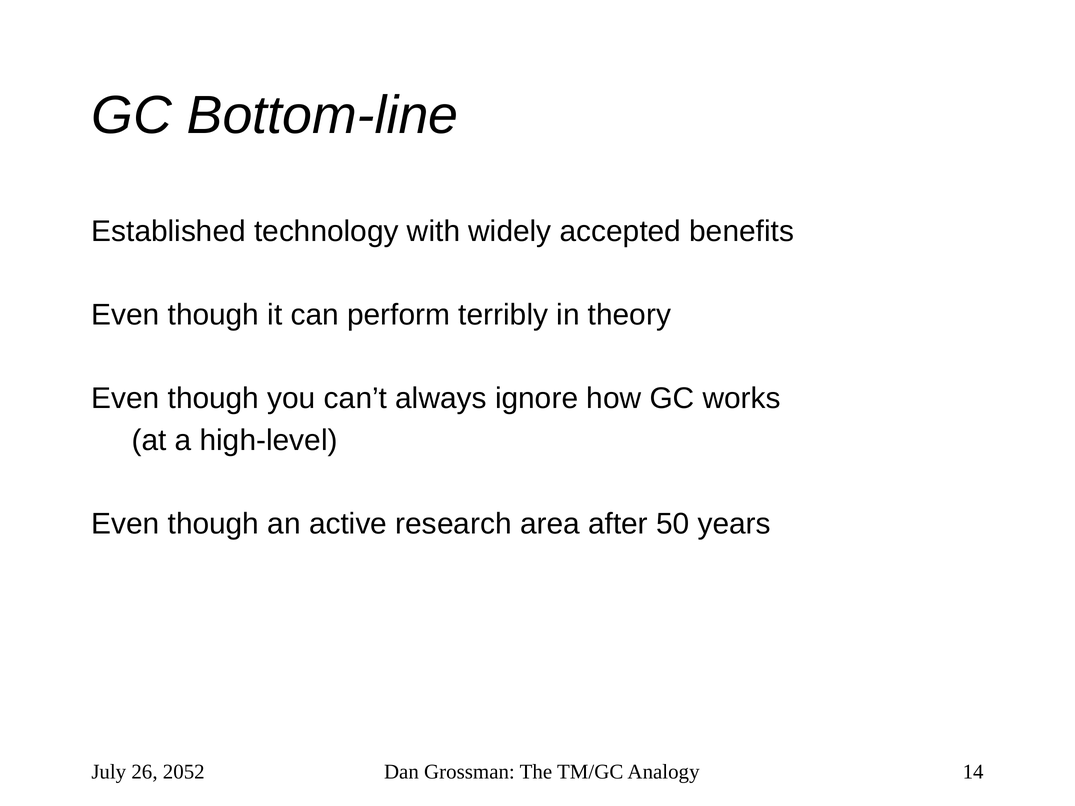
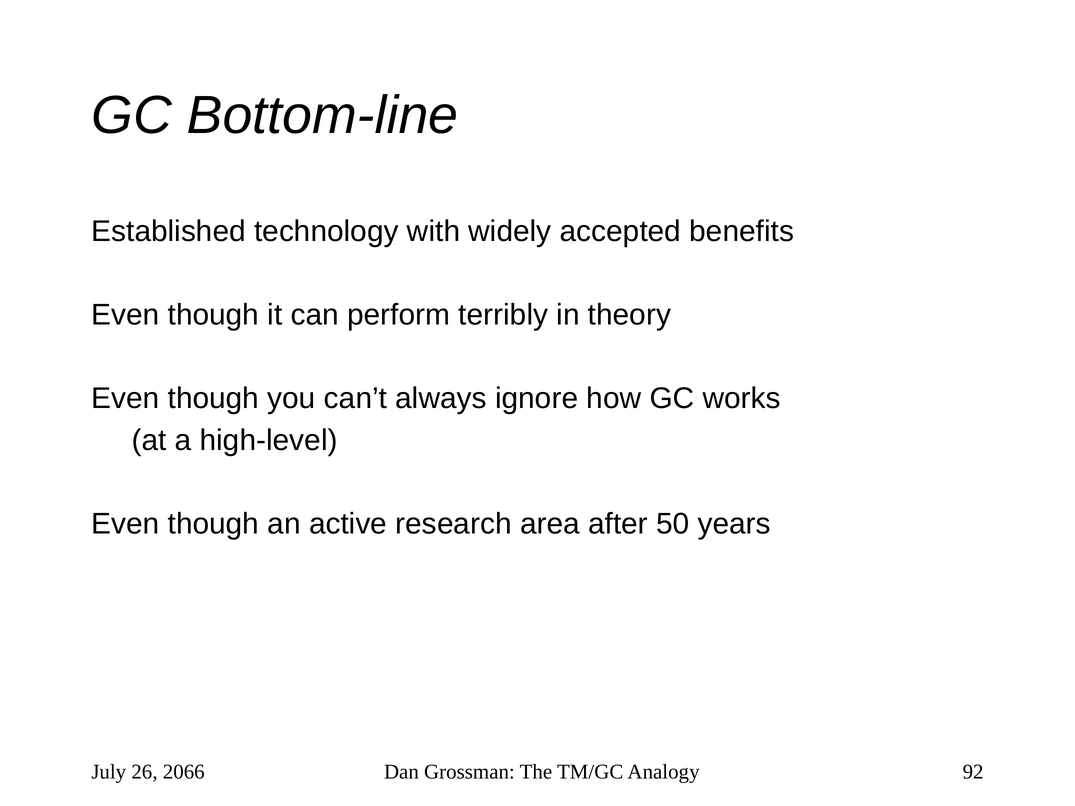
2052: 2052 -> 2066
14: 14 -> 92
